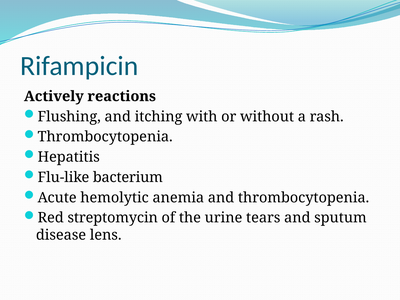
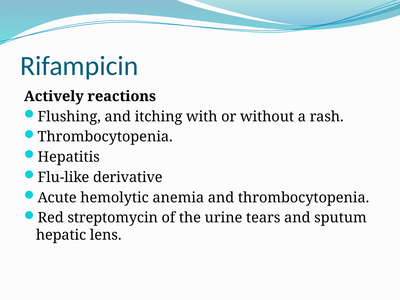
bacterium: bacterium -> derivative
disease: disease -> hepatic
